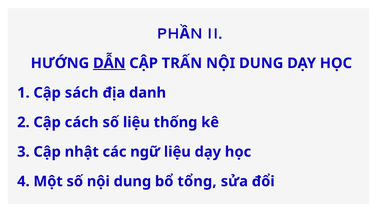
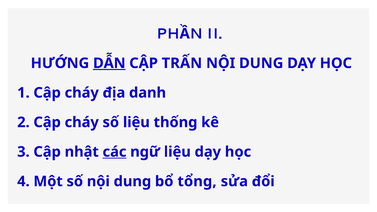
1 Cập sách: sách -> cháy
2 Cập cách: cách -> cháy
các underline: none -> present
